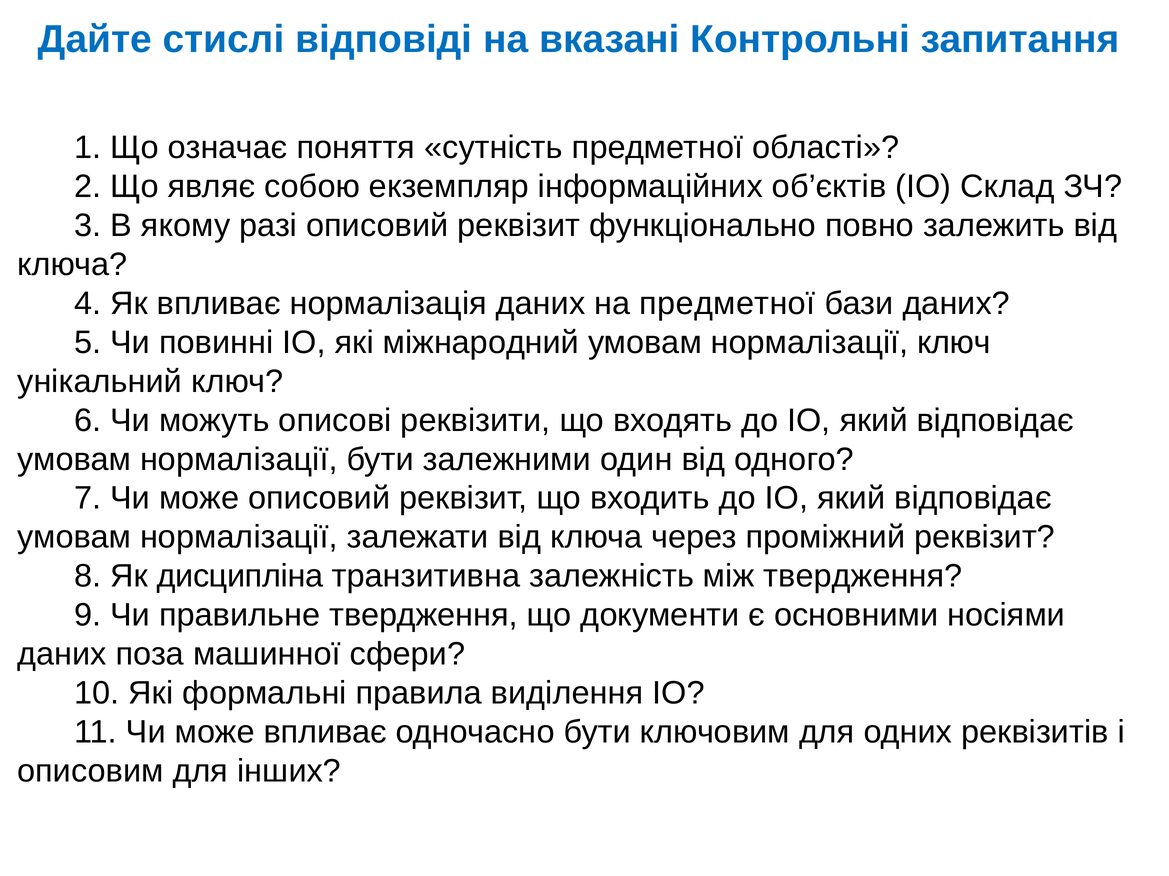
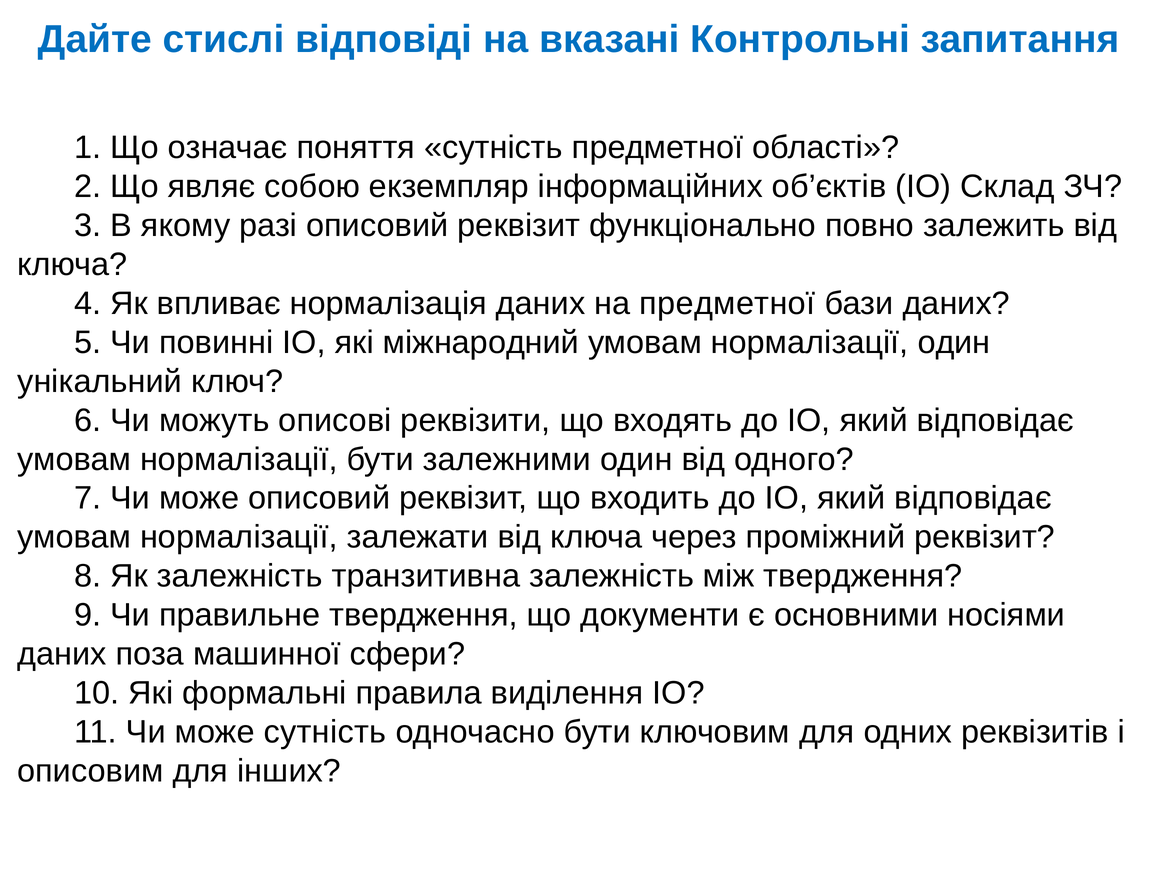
нормалізації ключ: ключ -> один
Як дисципліна: дисципліна -> залежність
може впливає: впливає -> сутність
